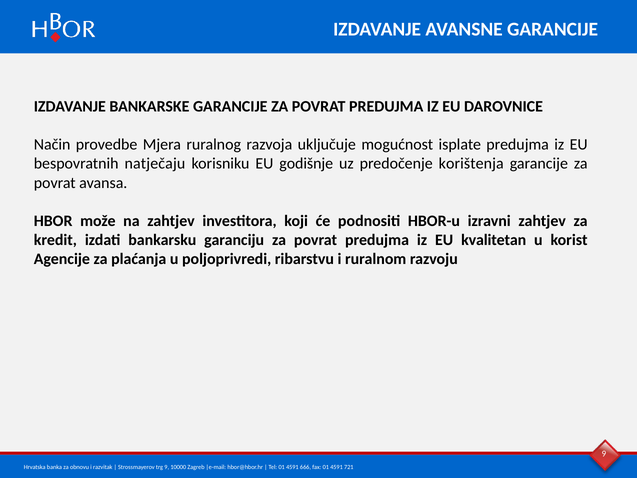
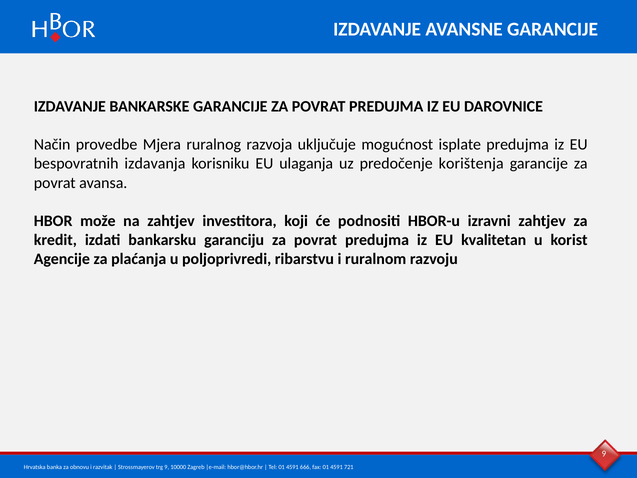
natječaju: natječaju -> izdavanja
godišnje: godišnje -> ulaganja
